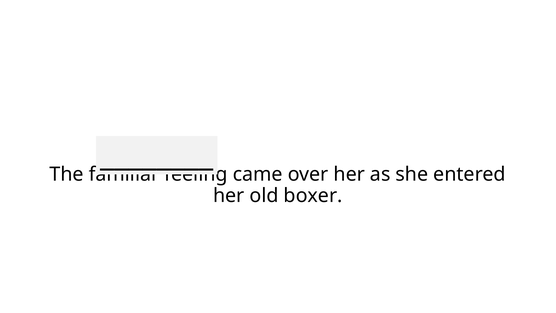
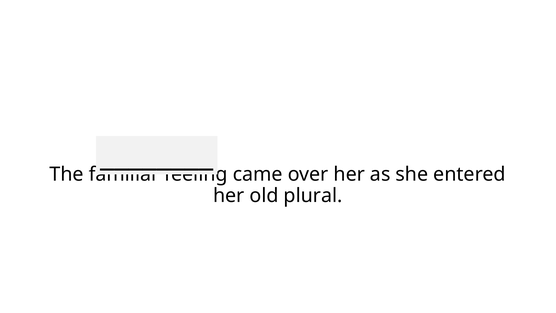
boxer: boxer -> plural
